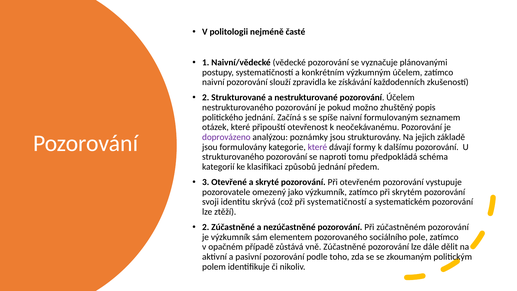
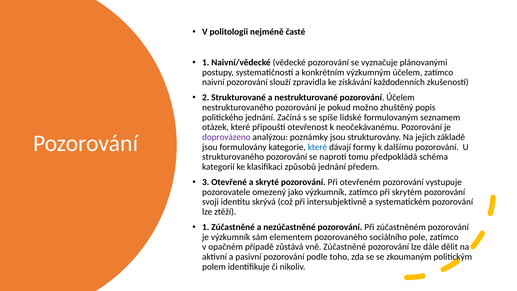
spíše naivní: naivní -> lidské
které at (317, 147) colour: purple -> blue
při systematičností: systematičností -> intersubjektivně
2 at (206, 227): 2 -> 1
